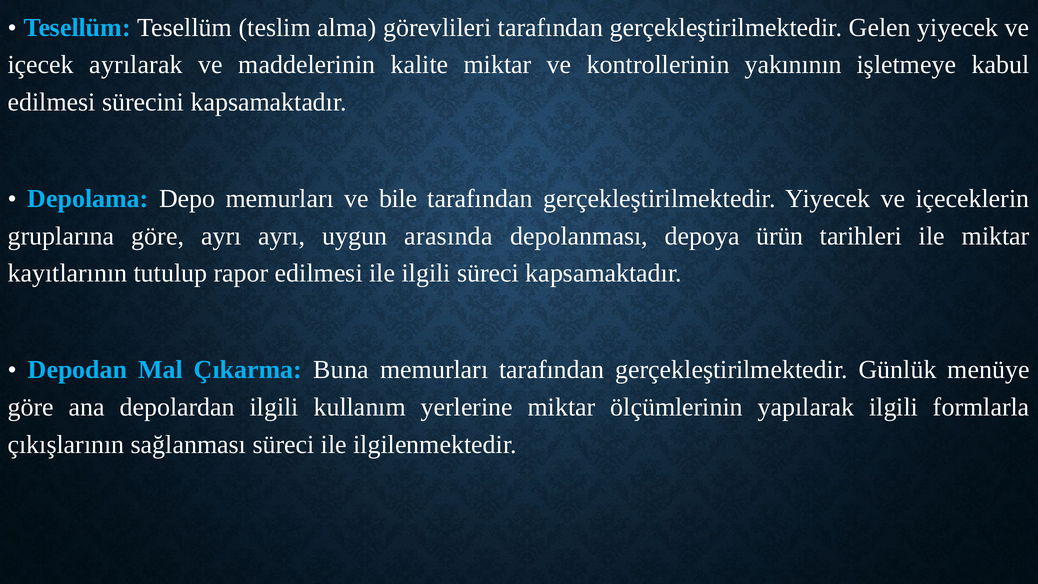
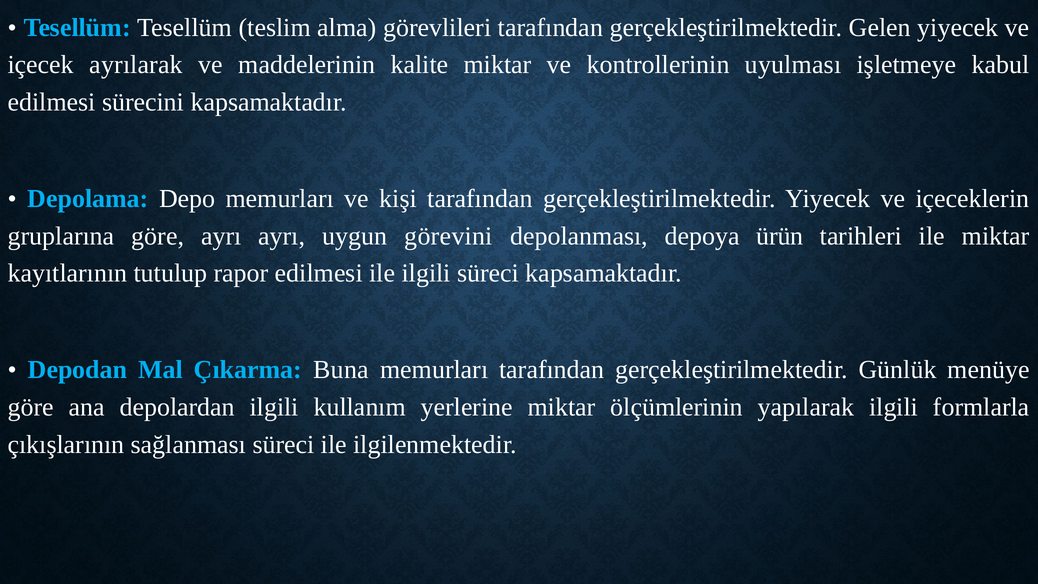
yakınının: yakınının -> uyulması
bile: bile -> kişi
arasında: arasında -> görevini
